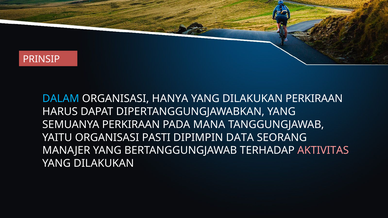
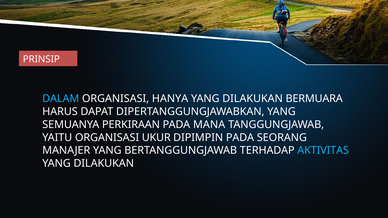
DILAKUKAN PERKIRAAN: PERKIRAAN -> BERMUARA
PASTI: PASTI -> UKUR
DIPIMPIN DATA: DATA -> PADA
AKTIVITAS colour: pink -> light blue
